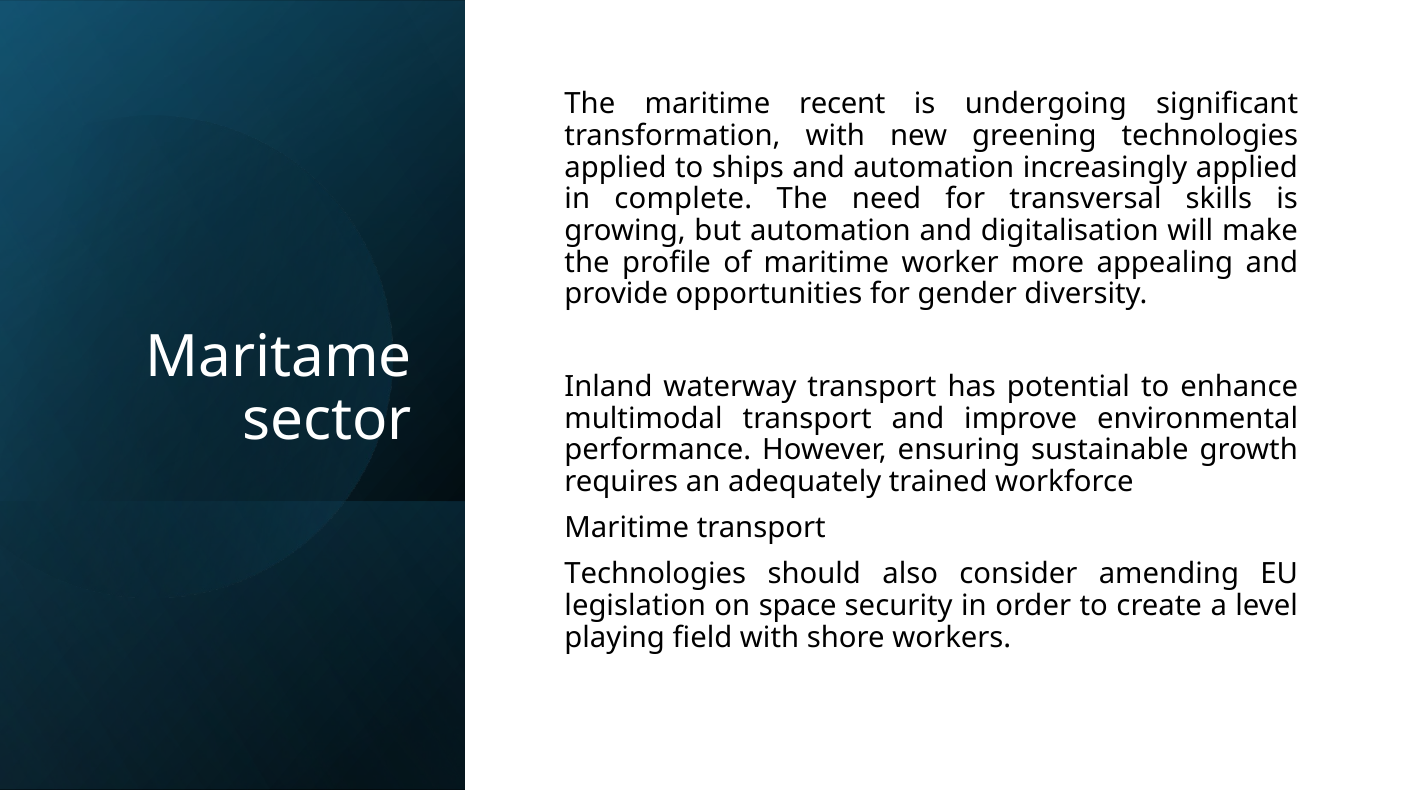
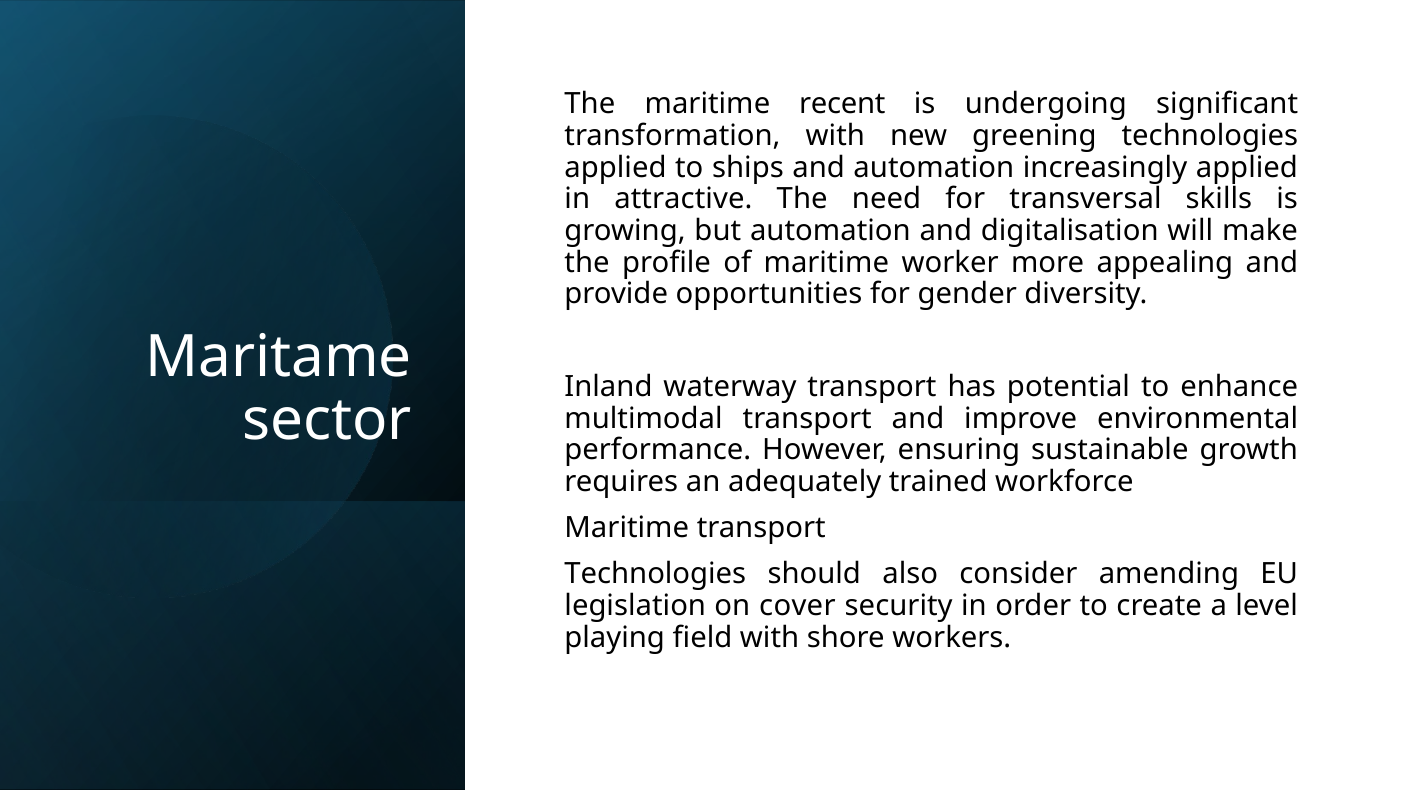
complete: complete -> attractive
space: space -> cover
